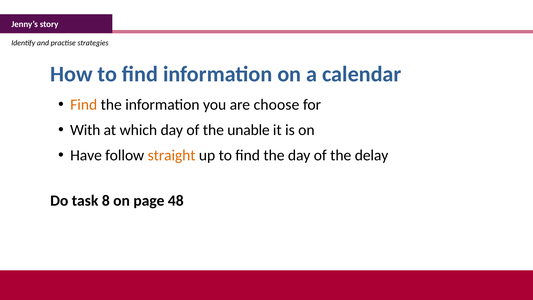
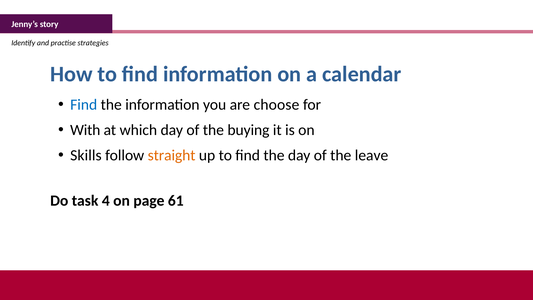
Find at (84, 105) colour: orange -> blue
unable: unable -> buying
Have: Have -> Skills
delay: delay -> leave
8: 8 -> 4
48: 48 -> 61
